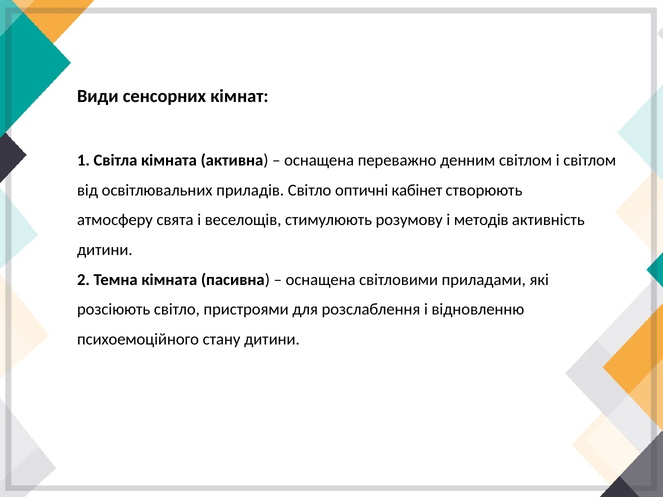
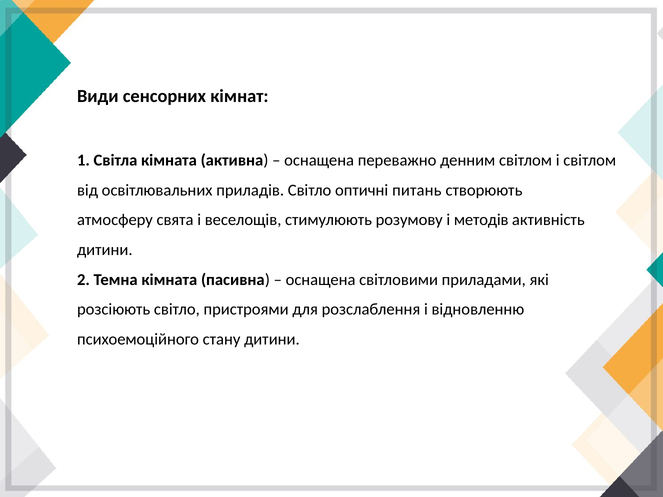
кабінет: кабінет -> питань
